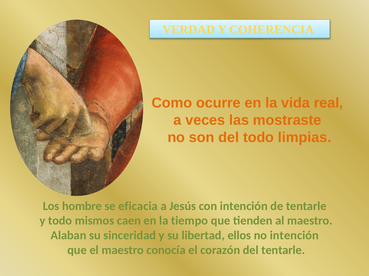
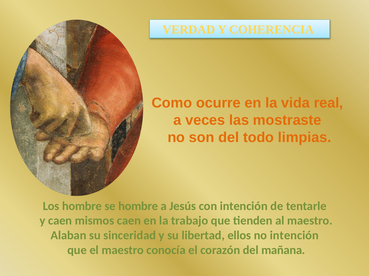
se eficacia: eficacia -> hombre
y todo: todo -> caen
tiempo: tiempo -> trabajo
del tentarle: tentarle -> mañana
